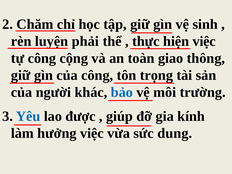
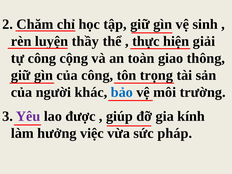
phải: phải -> thầy
hiện việc: việc -> giải
Yêu colour: blue -> purple
dung: dung -> pháp
